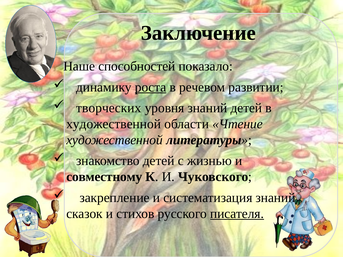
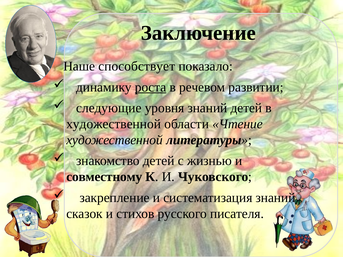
способностей: способностей -> способствует
творческих: творческих -> следующие
писателя underline: present -> none
